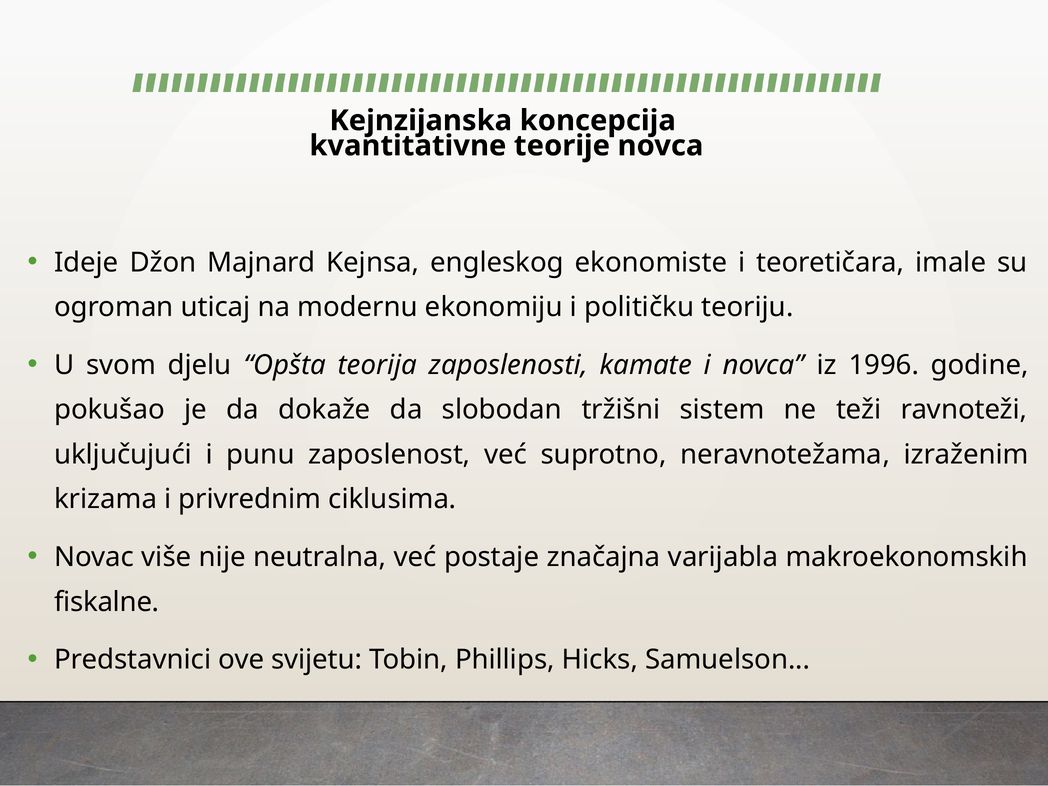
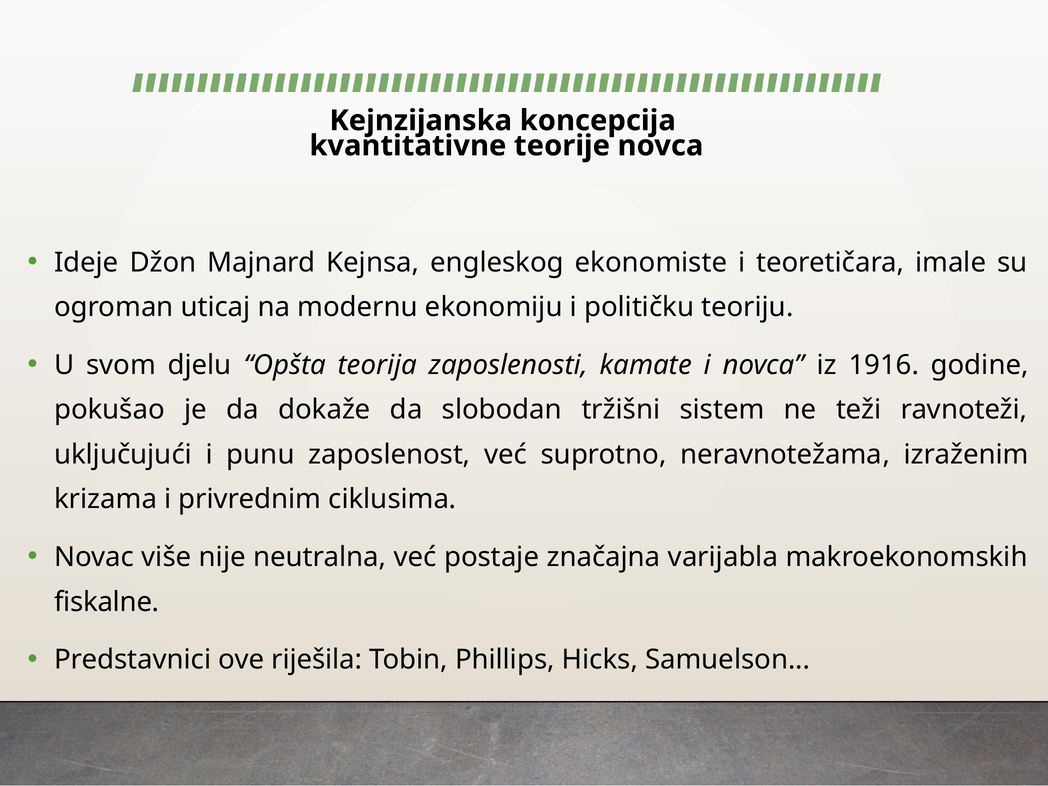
1996: 1996 -> 1916
svijetu: svijetu -> riješila
